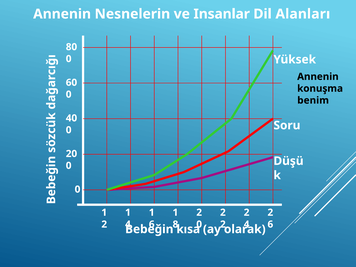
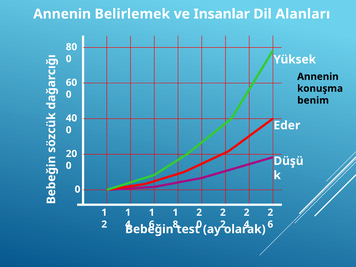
Nesnelerin: Nesnelerin -> Belirlemek
Soru: Soru -> Eder
kısa: kısa -> test
